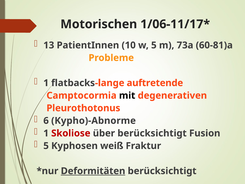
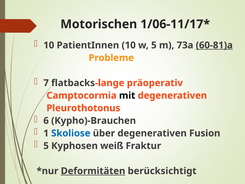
13 at (49, 45): 13 -> 10
60-81)a underline: none -> present
1 at (46, 83): 1 -> 7
auftretende: auftretende -> präoperativ
Kypho)-Abnorme: Kypho)-Abnorme -> Kypho)-Brauchen
Skoliose colour: red -> blue
über berücksichtigt: berücksichtigt -> degenerativen
